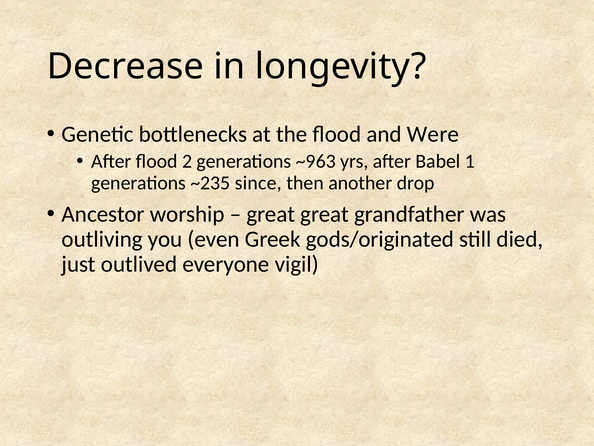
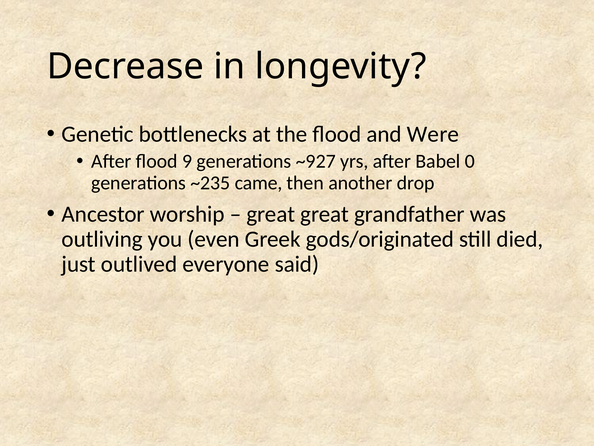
2: 2 -> 9
~963: ~963 -> ~927
1: 1 -> 0
since: since -> came
vigil: vigil -> said
